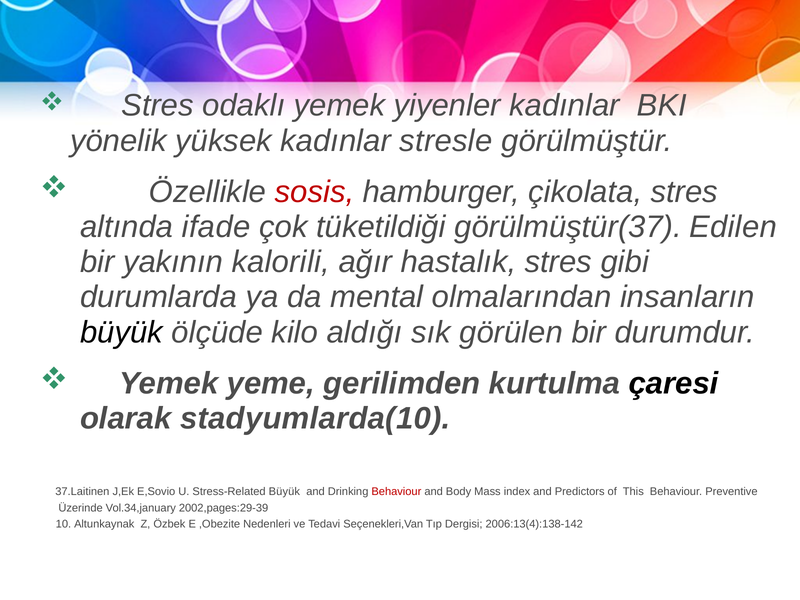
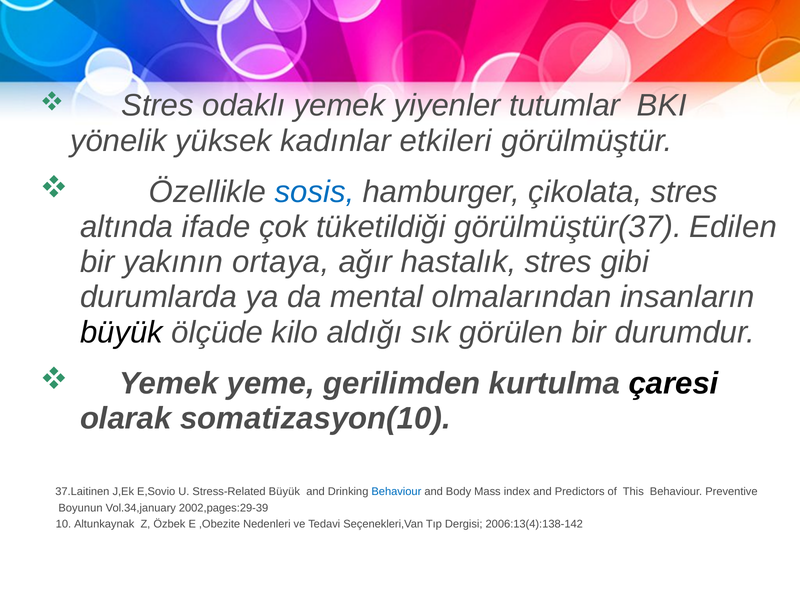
yiyenler kadınlar: kadınlar -> tutumlar
stresle: stresle -> etkileri
sosis colour: red -> blue
kalorili: kalorili -> ortaya
stadyumlarda(10: stadyumlarda(10 -> somatizasyon(10
Behaviour at (396, 492) colour: red -> blue
Üzerinde: Üzerinde -> Boyunun
